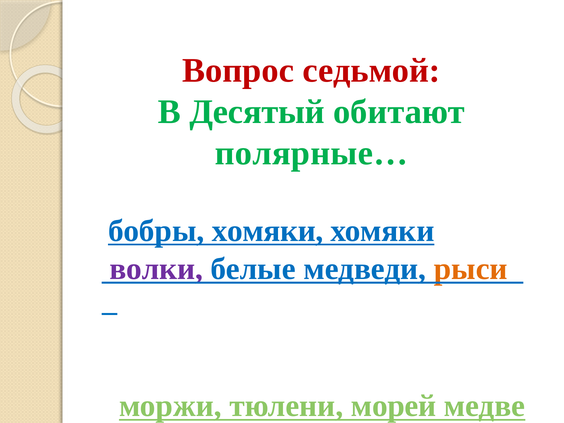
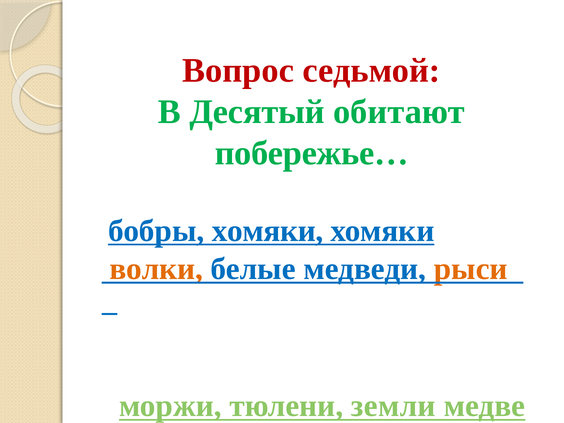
полярные…: полярные… -> побережье…
волки colour: purple -> orange
морей: морей -> земли
